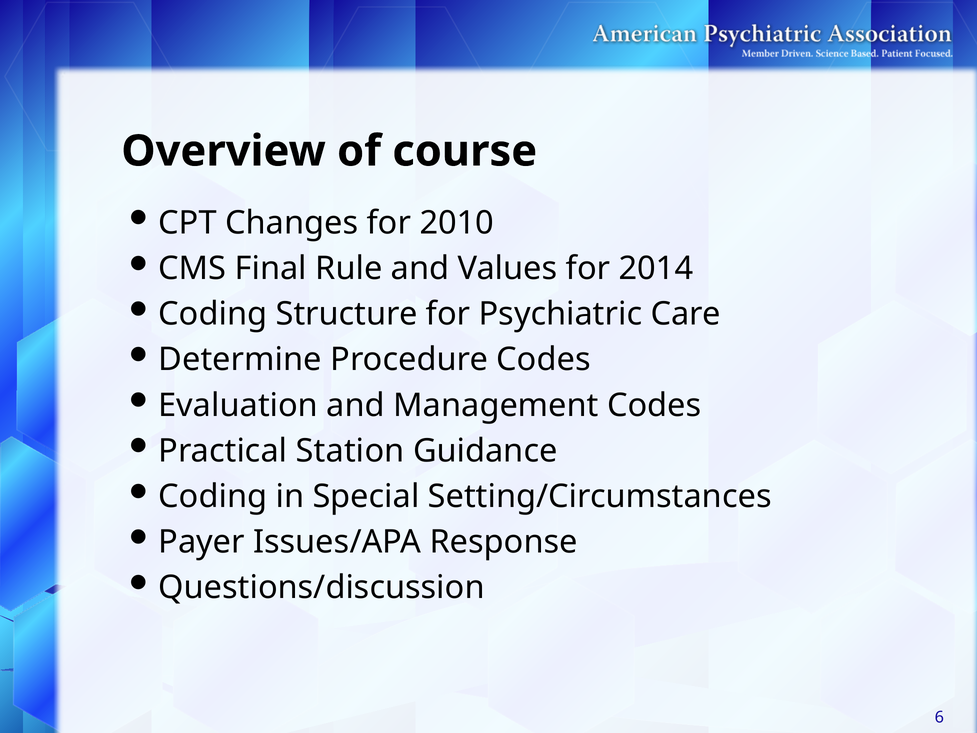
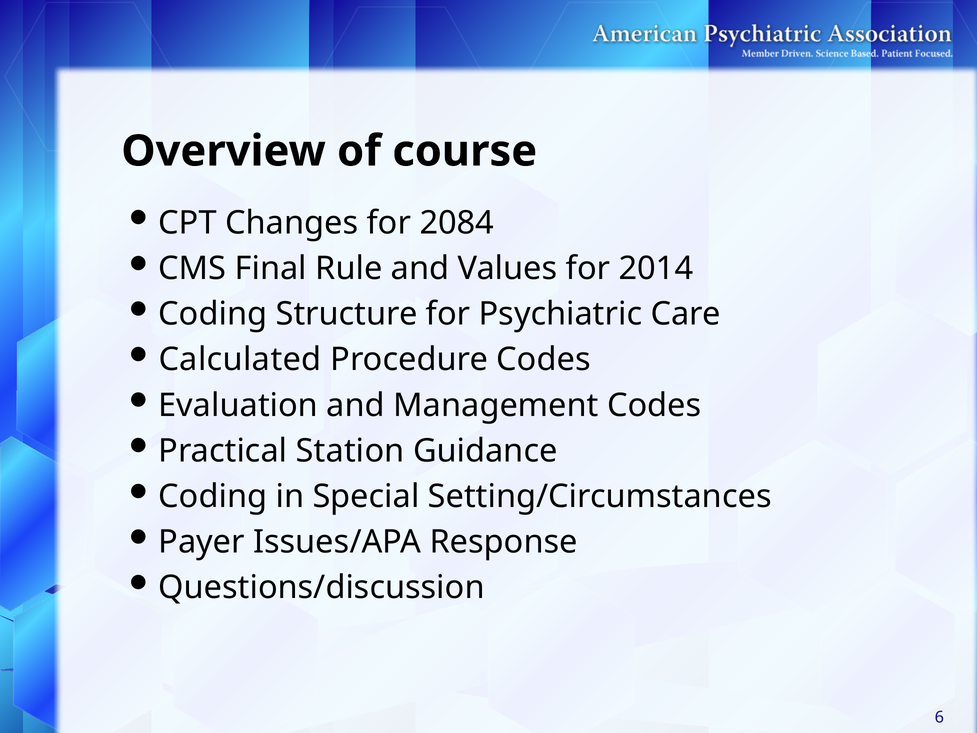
2010: 2010 -> 2084
Determine: Determine -> Calculated
